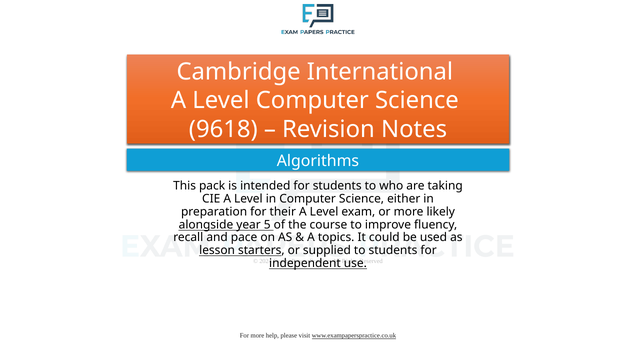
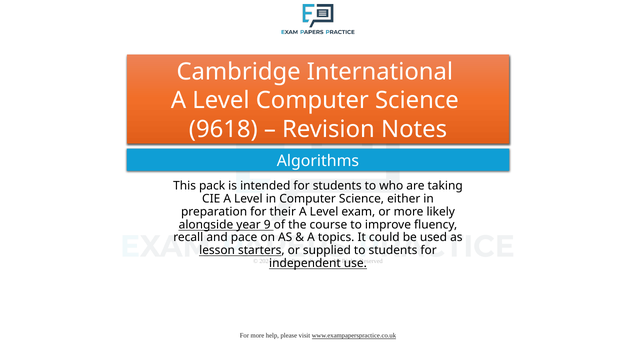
5: 5 -> 9
